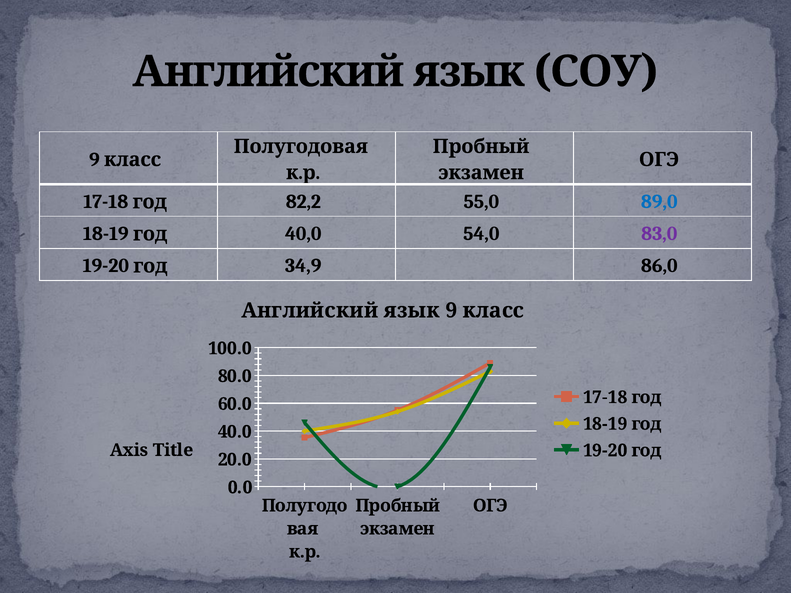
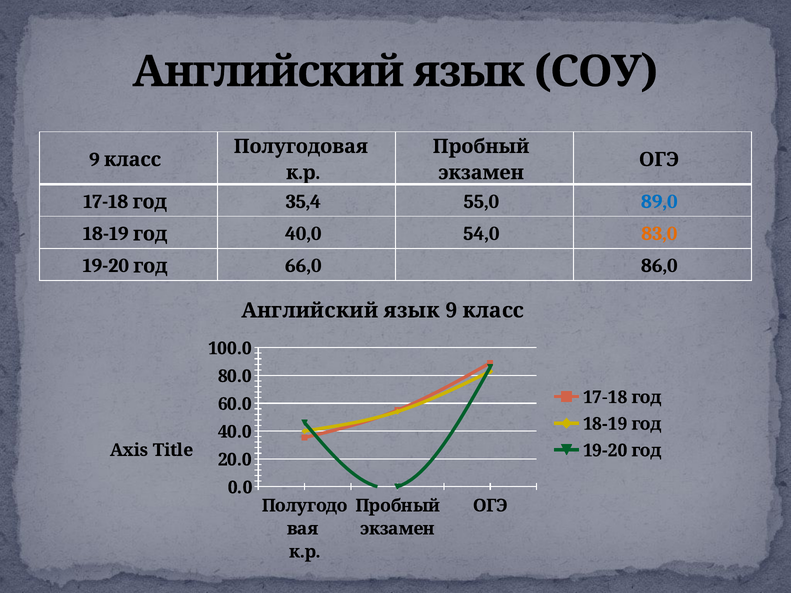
82,2: 82,2 -> 35,4
83,0 colour: purple -> orange
34,9: 34,9 -> 66,0
